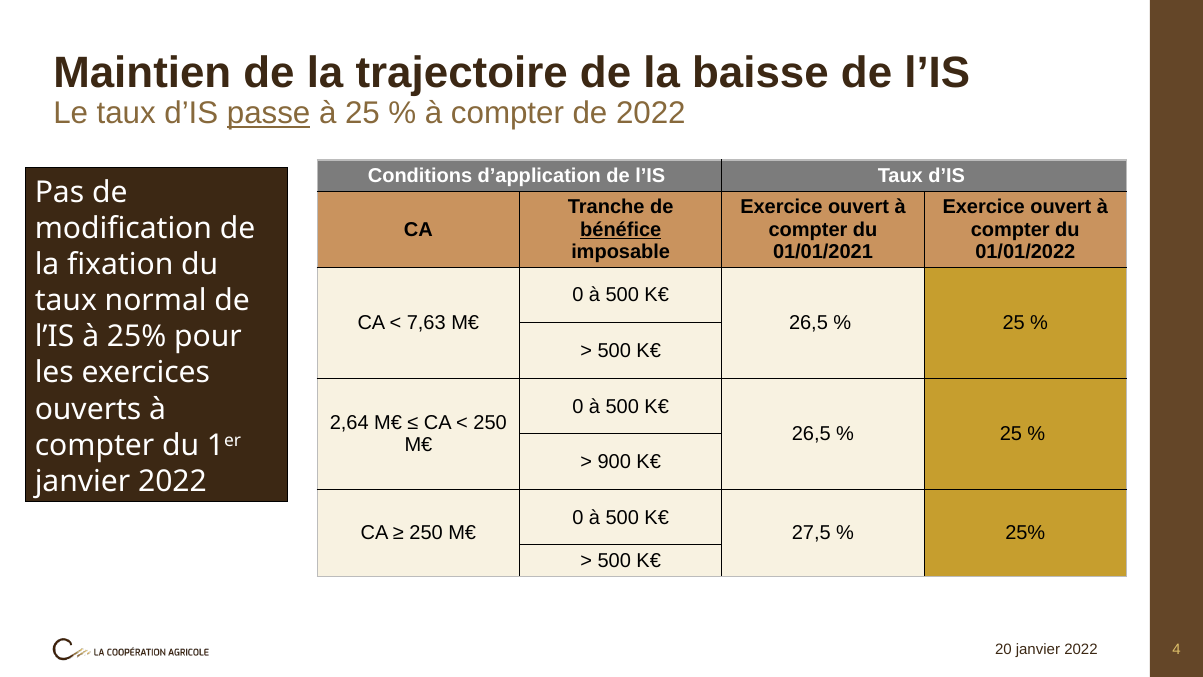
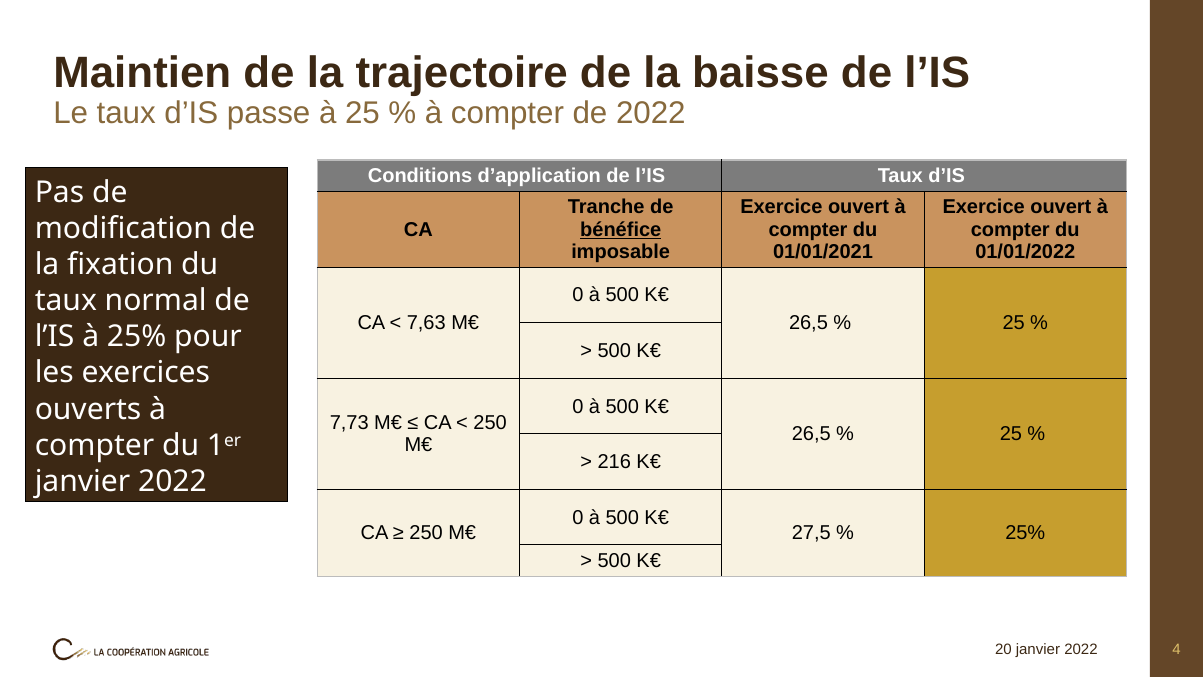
passe underline: present -> none
2,64: 2,64 -> 7,73
900: 900 -> 216
